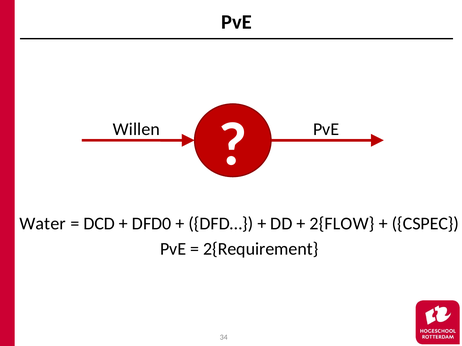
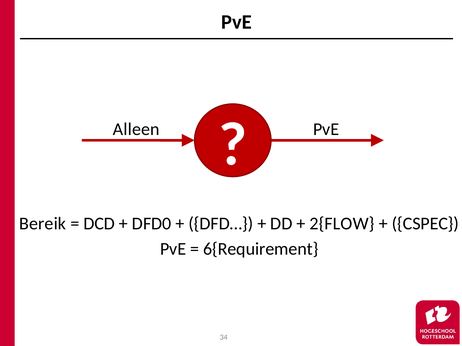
Willen: Willen -> Alleen
Water: Water -> Bereik
2{Requirement: 2{Requirement -> 6{Requirement
